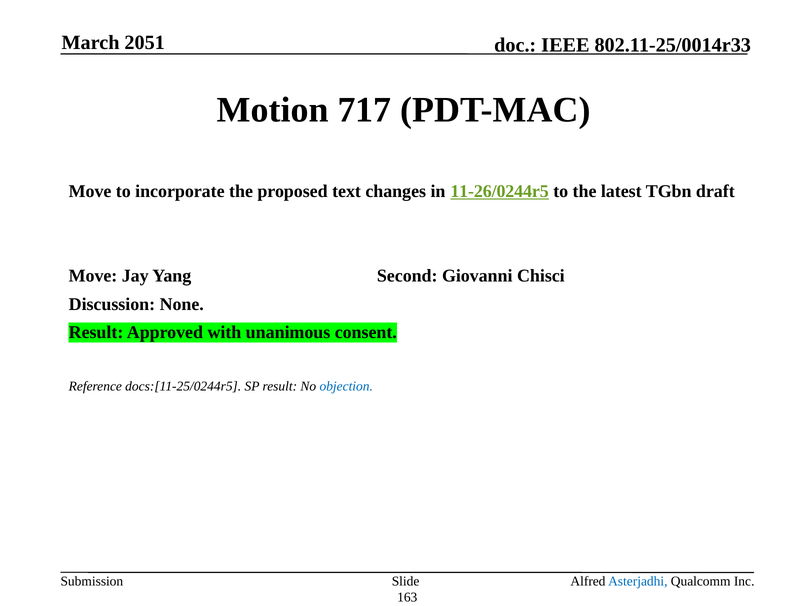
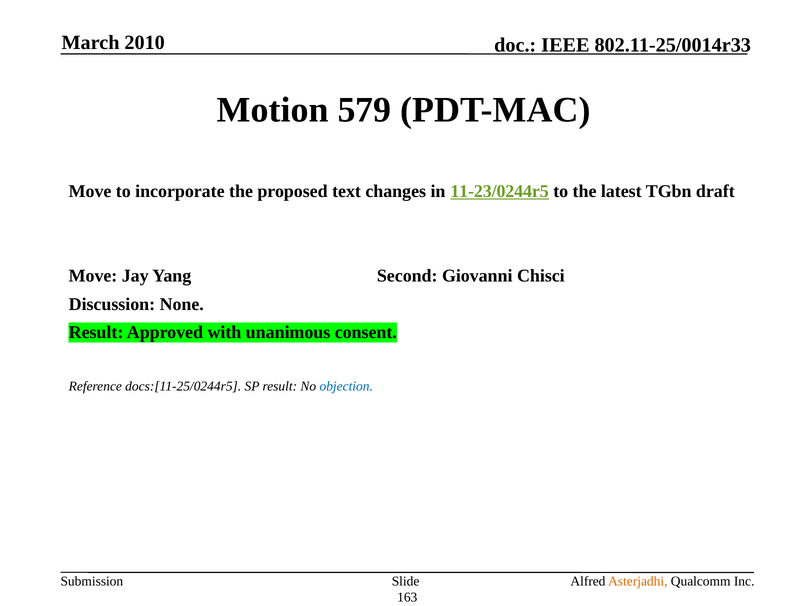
2051: 2051 -> 2010
717: 717 -> 579
11-26/0244r5: 11-26/0244r5 -> 11-23/0244r5
Asterjadhi colour: blue -> orange
